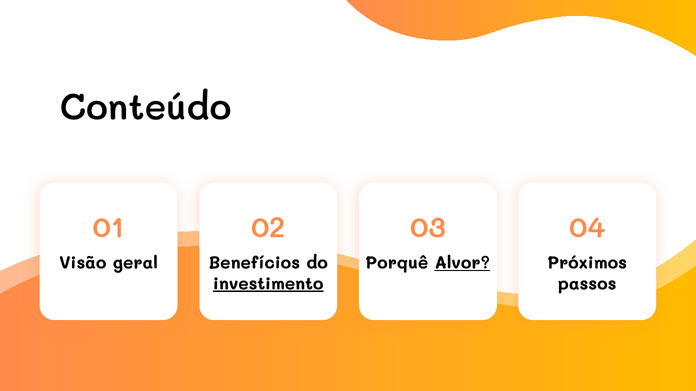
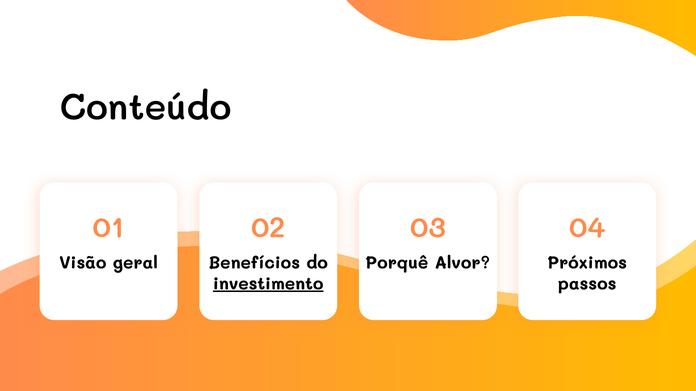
Alvor underline: present -> none
